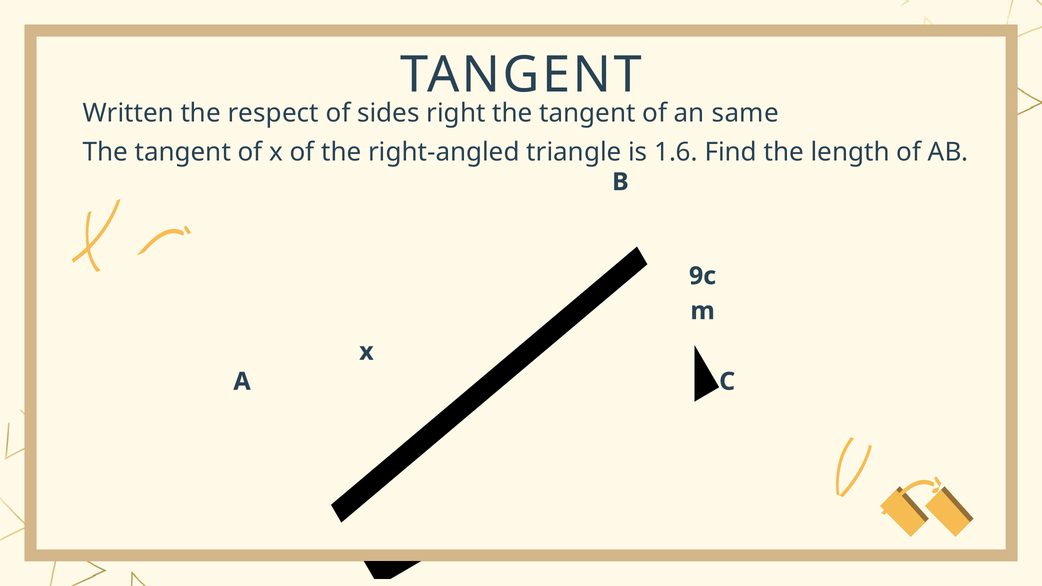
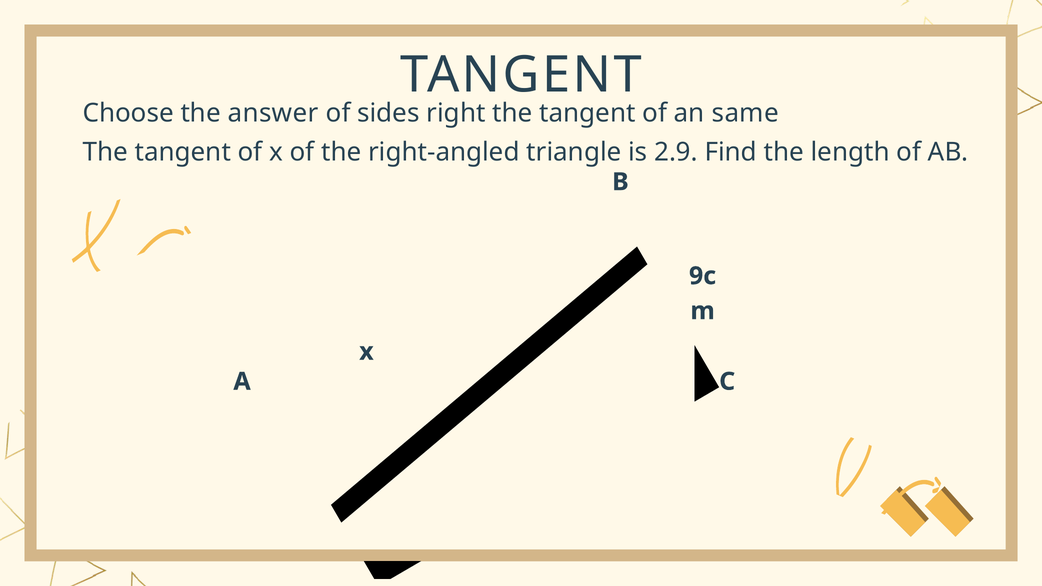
Written: Written -> Choose
respect: respect -> answer
1.6: 1.6 -> 2.9
